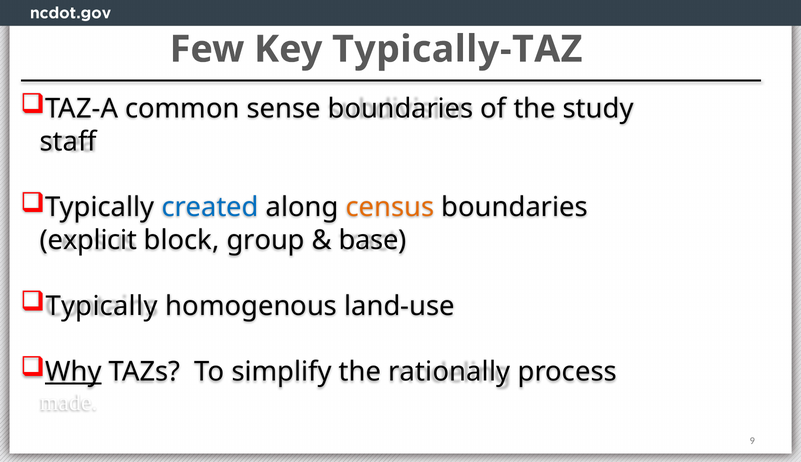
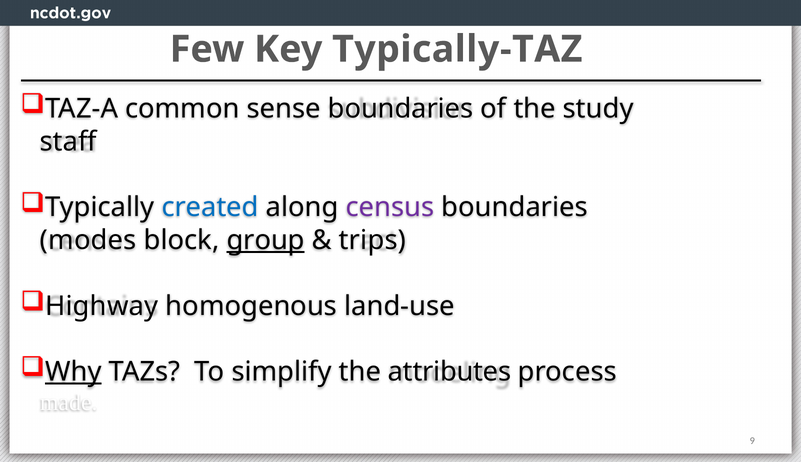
census colour: orange -> purple
explicit: explicit -> modes
group underline: none -> present
base: base -> trips
Typically at (102, 306): Typically -> Highway
rationally: rationally -> attributes
